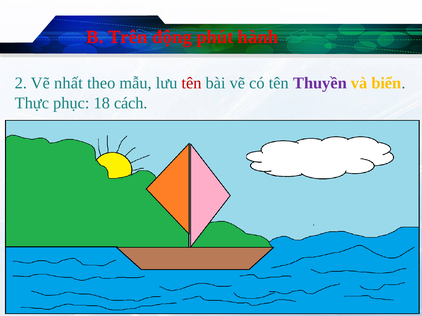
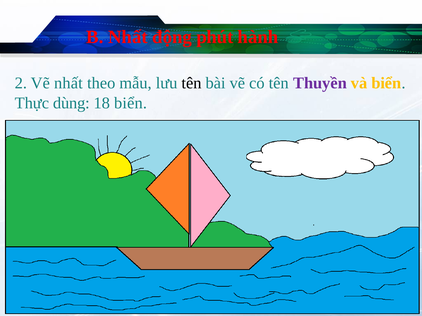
B Trên: Trên -> Nhất
tên at (191, 83) colour: red -> black
phục: phục -> dùng
18 cách: cách -> biển
